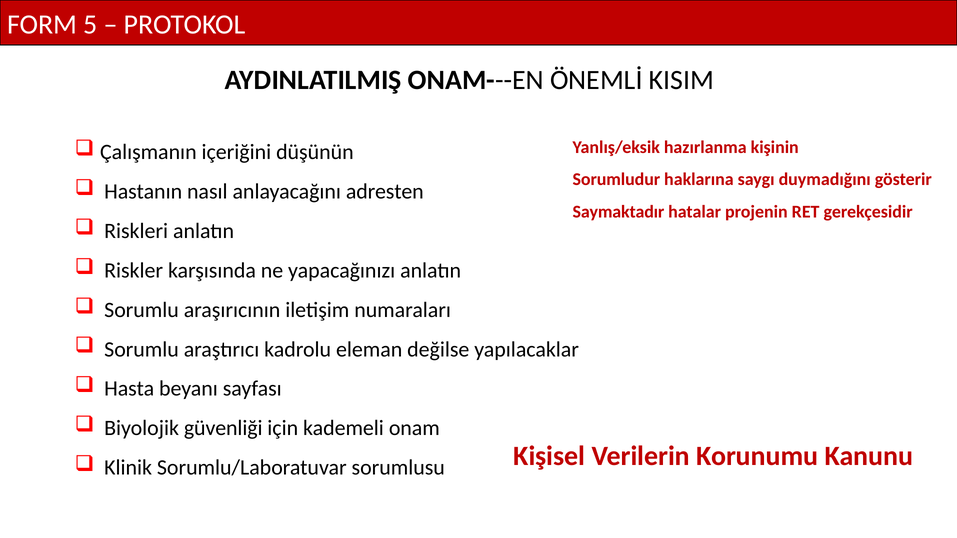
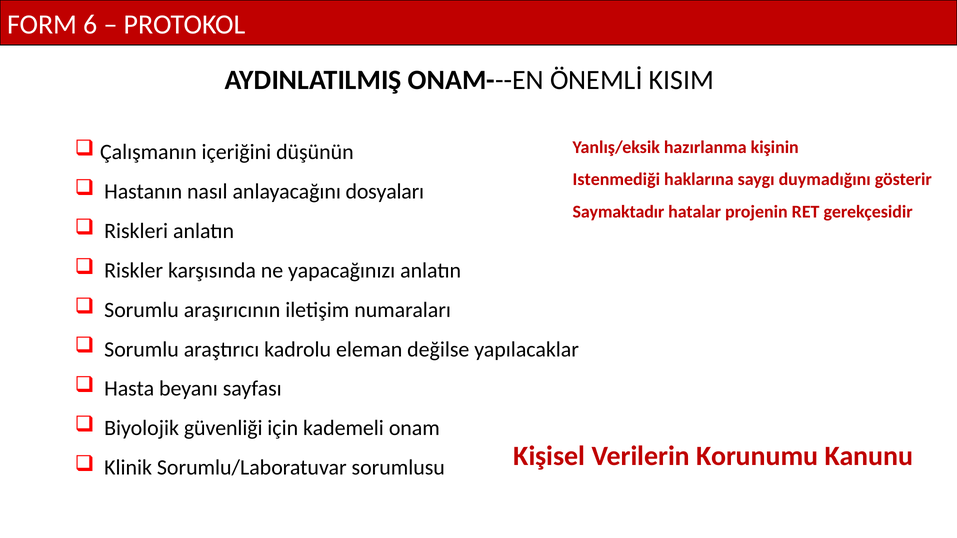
5: 5 -> 6
Sorumludur: Sorumludur -> Istenmediği
adresten: adresten -> dosyaları
